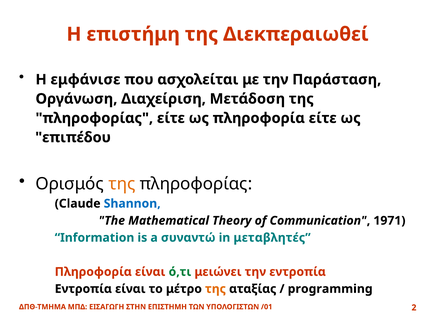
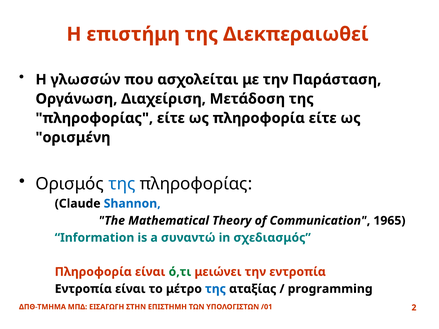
εμφάνισε: εμφάνισε -> γλωσσών
επιπέδου: επιπέδου -> ορισμένη
της at (122, 184) colour: orange -> blue
1971: 1971 -> 1965
μεταβλητές: μεταβλητές -> σχεδιασμός
της at (216, 289) colour: orange -> blue
